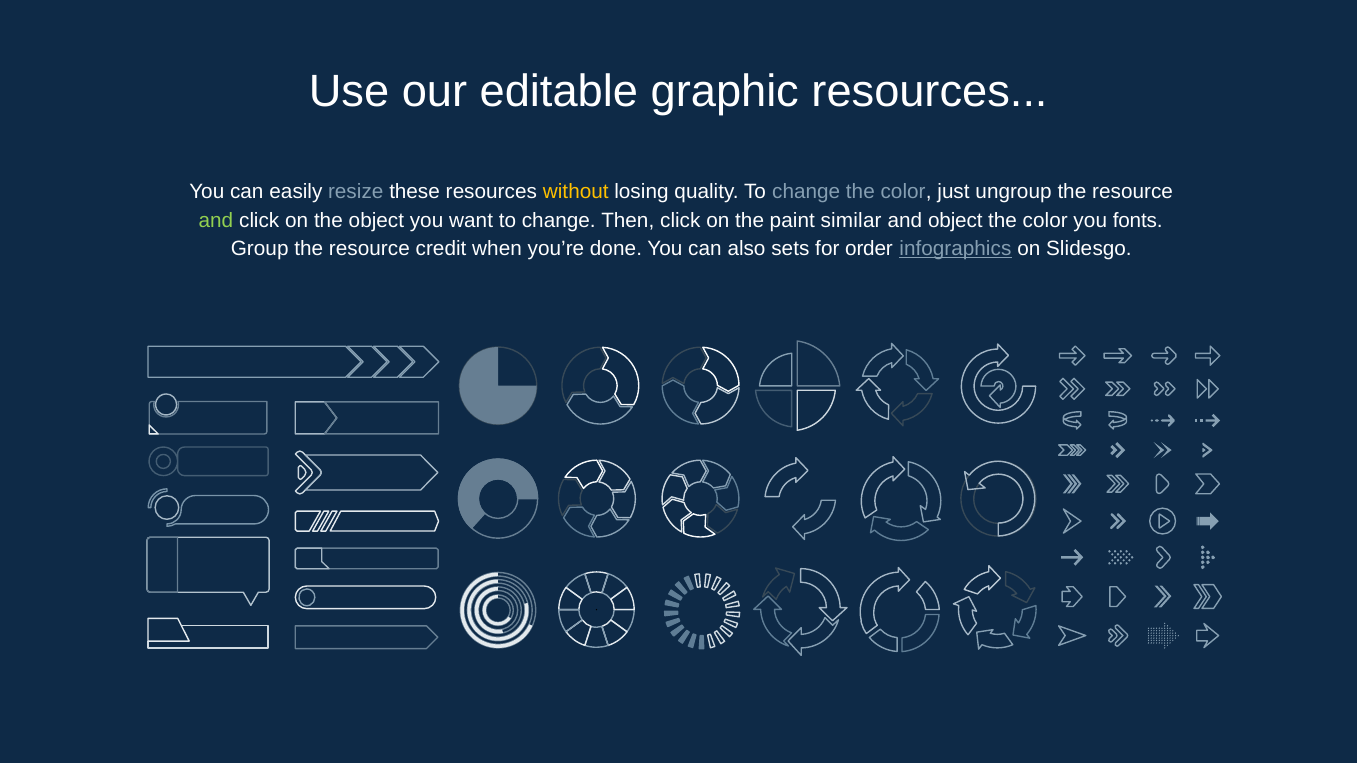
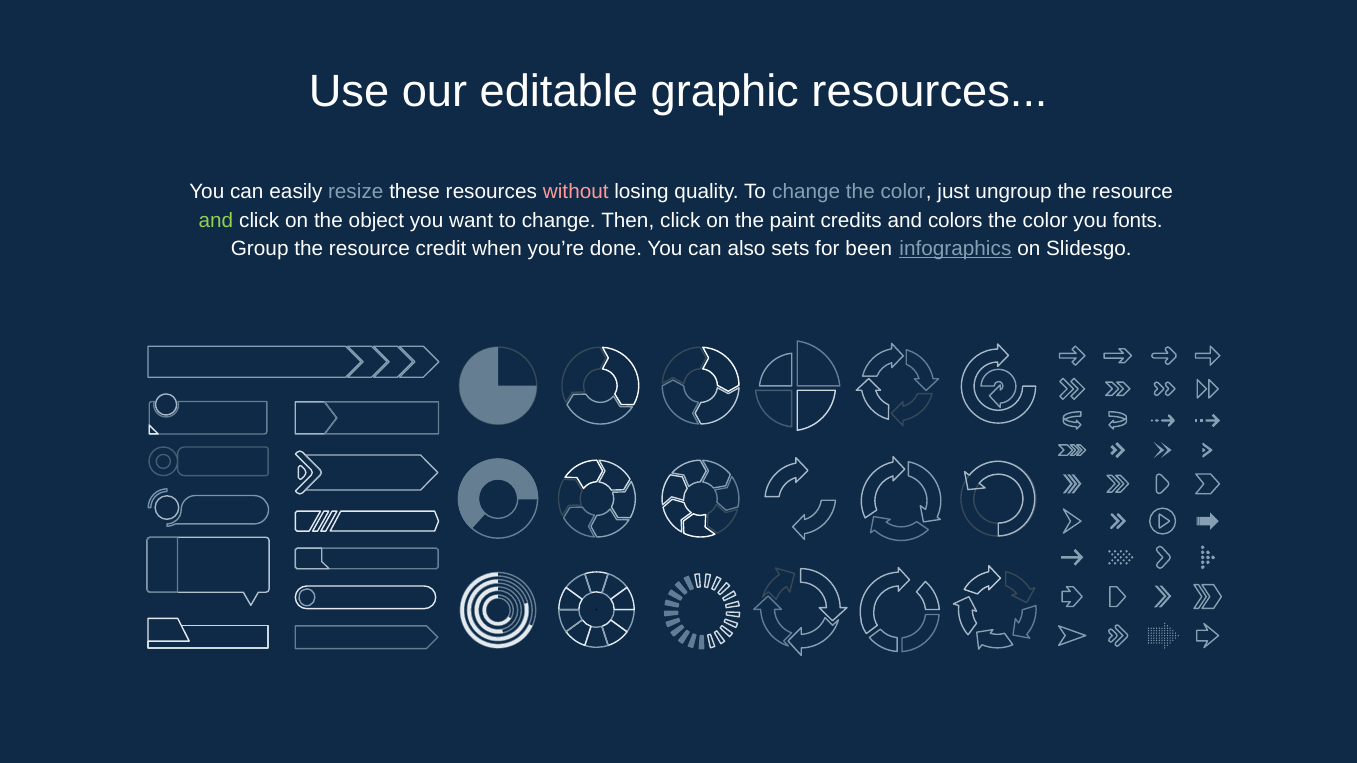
without colour: yellow -> pink
similar: similar -> credits
and object: object -> colors
order: order -> been
